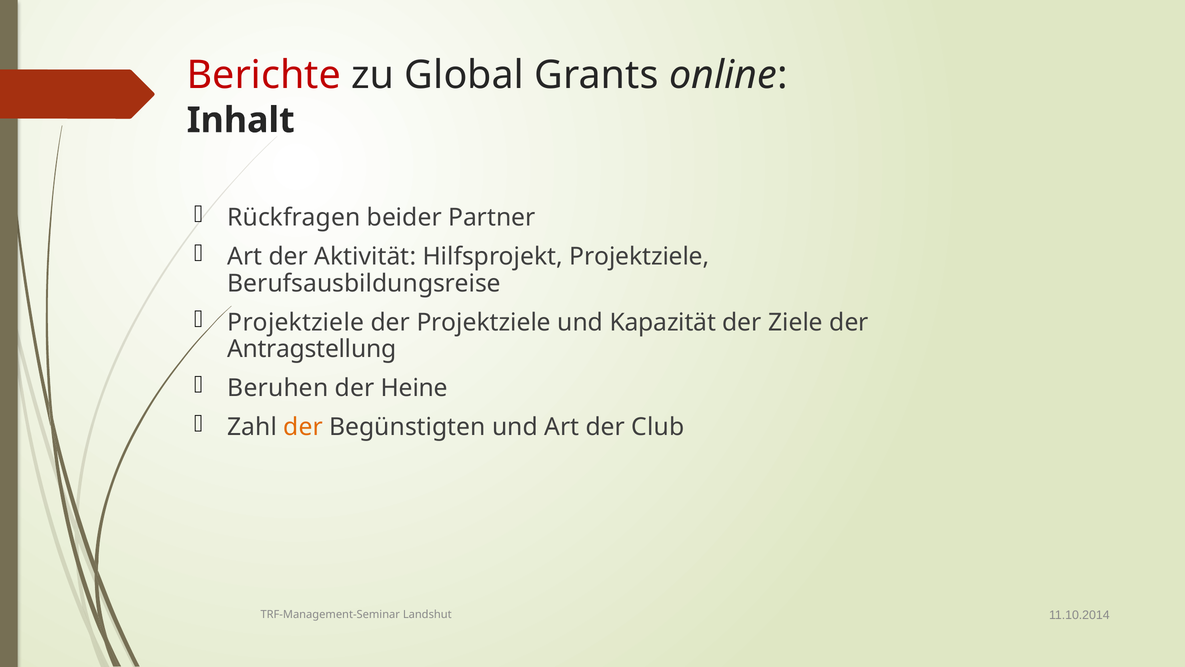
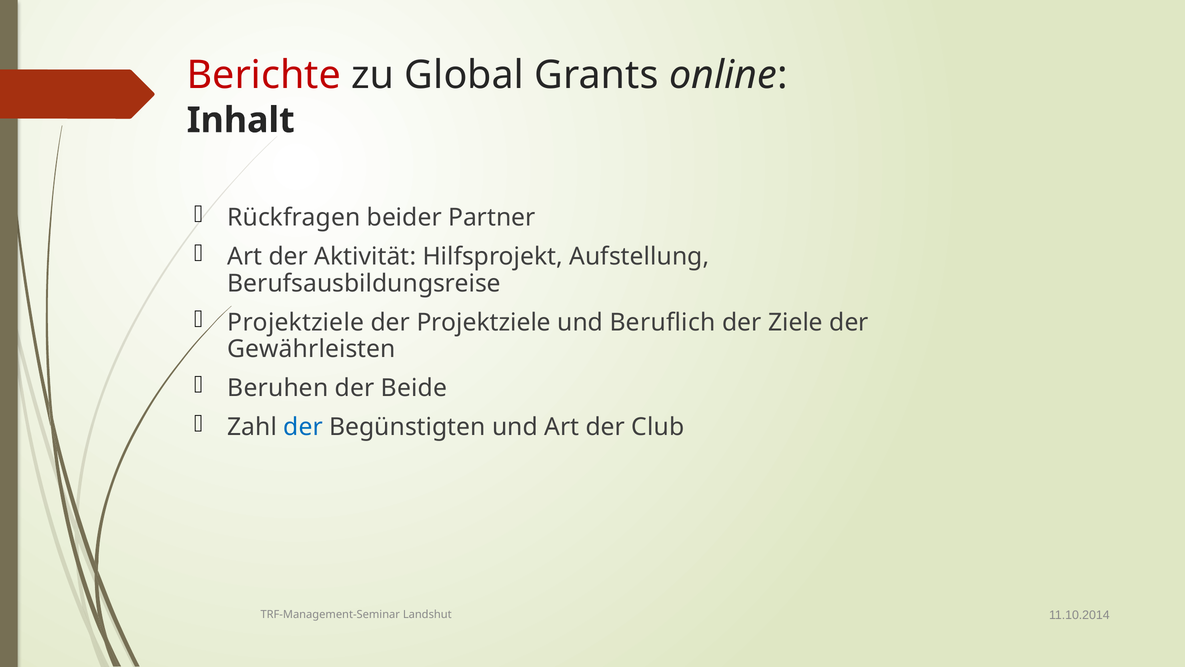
Hilfsprojekt Projektziele: Projektziele -> Aufstellung
Kapazität: Kapazität -> Beruflich
Antragstellung: Antragstellung -> Gewährleisten
Heine: Heine -> Beide
der at (303, 427) colour: orange -> blue
